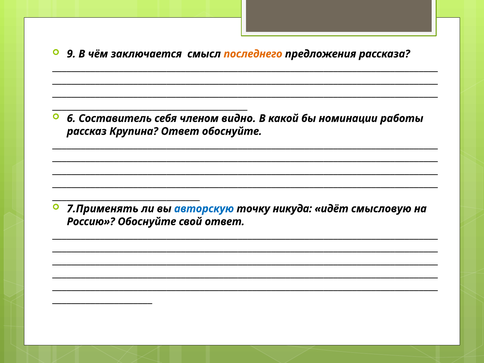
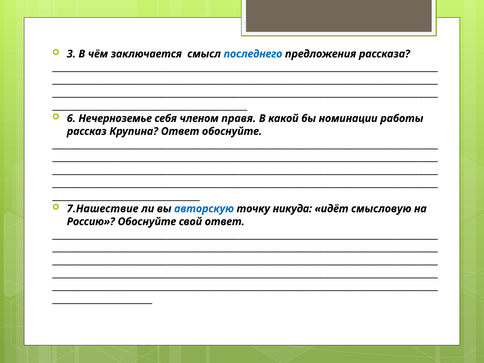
9: 9 -> 3
последнего colour: orange -> blue
Составитель: Составитель -> Нечерноземье
видно: видно -> правя
7.Применять: 7.Применять -> 7.Нашествие
